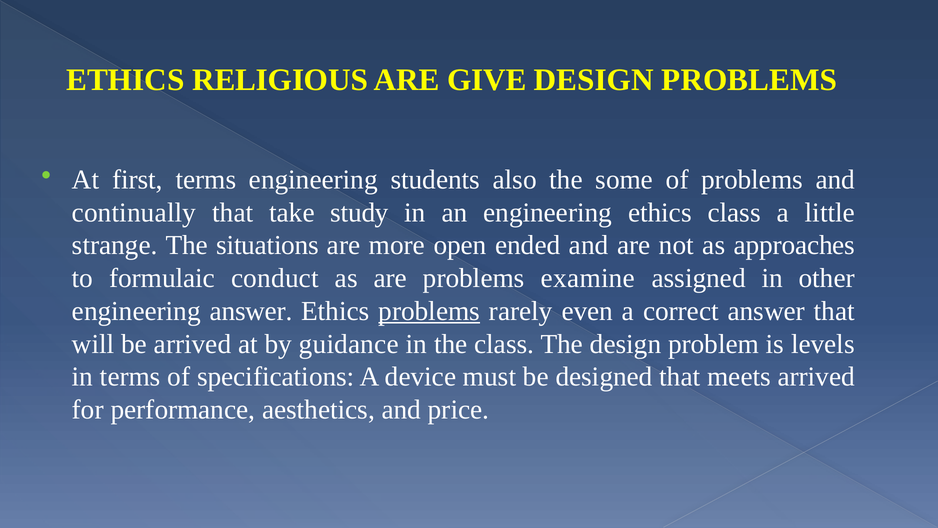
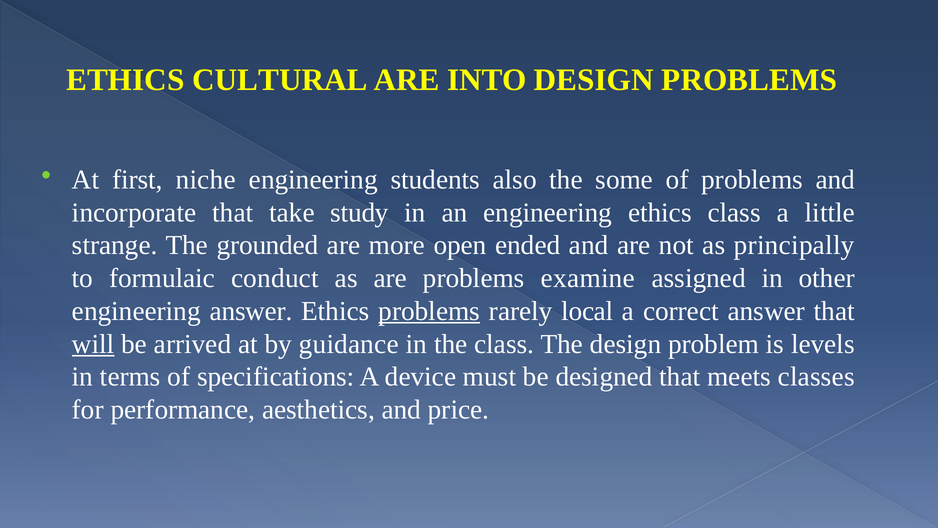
RELIGIOUS: RELIGIOUS -> CULTURAL
GIVE: GIVE -> INTO
first terms: terms -> niche
continually: continually -> incorporate
situations: situations -> grounded
approaches: approaches -> principally
even: even -> local
will underline: none -> present
meets arrived: arrived -> classes
